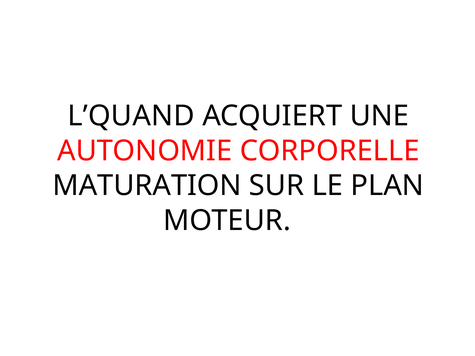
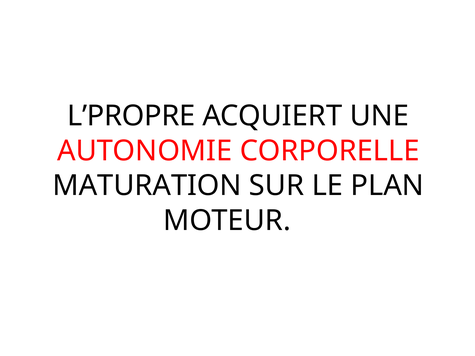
L’QUAND: L’QUAND -> L’PROPRE
